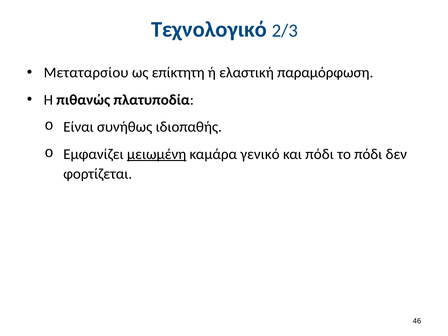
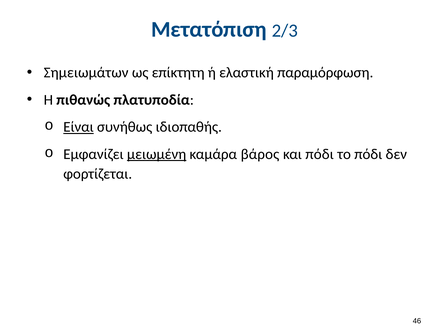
Τεχνολογικό: Τεχνολογικό -> Μετατόπιση
Μεταταρσίου: Μεταταρσίου -> Σημειωμάτων
Είναι underline: none -> present
γενικό: γενικό -> βάρος
